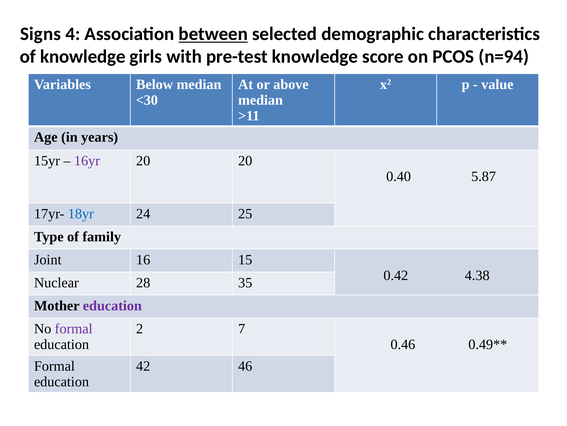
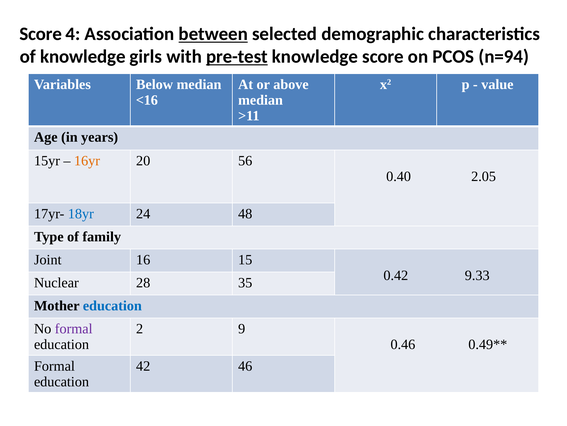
Signs at (41, 34): Signs -> Score
pre-test underline: none -> present
<30: <30 -> <16
16yr colour: purple -> orange
20 20: 20 -> 56
5.87: 5.87 -> 2.05
25: 25 -> 48
4.38: 4.38 -> 9.33
education at (112, 305) colour: purple -> blue
7: 7 -> 9
